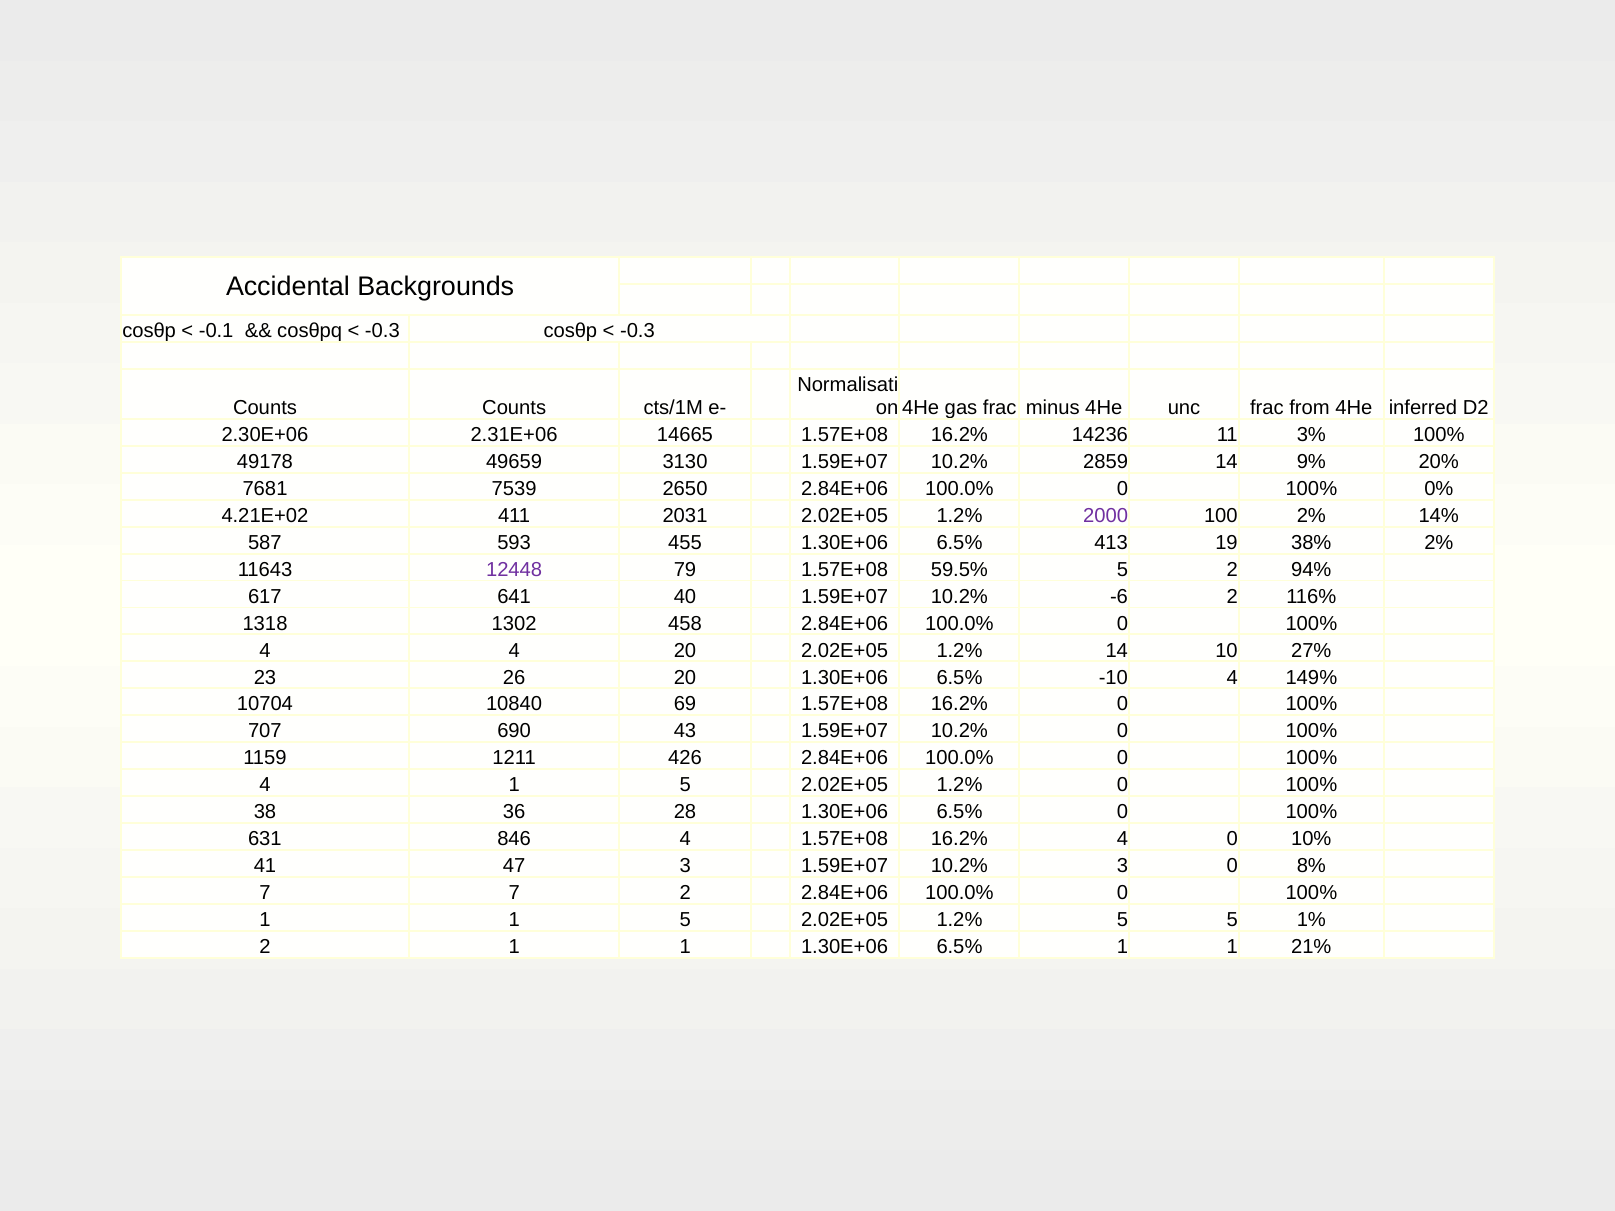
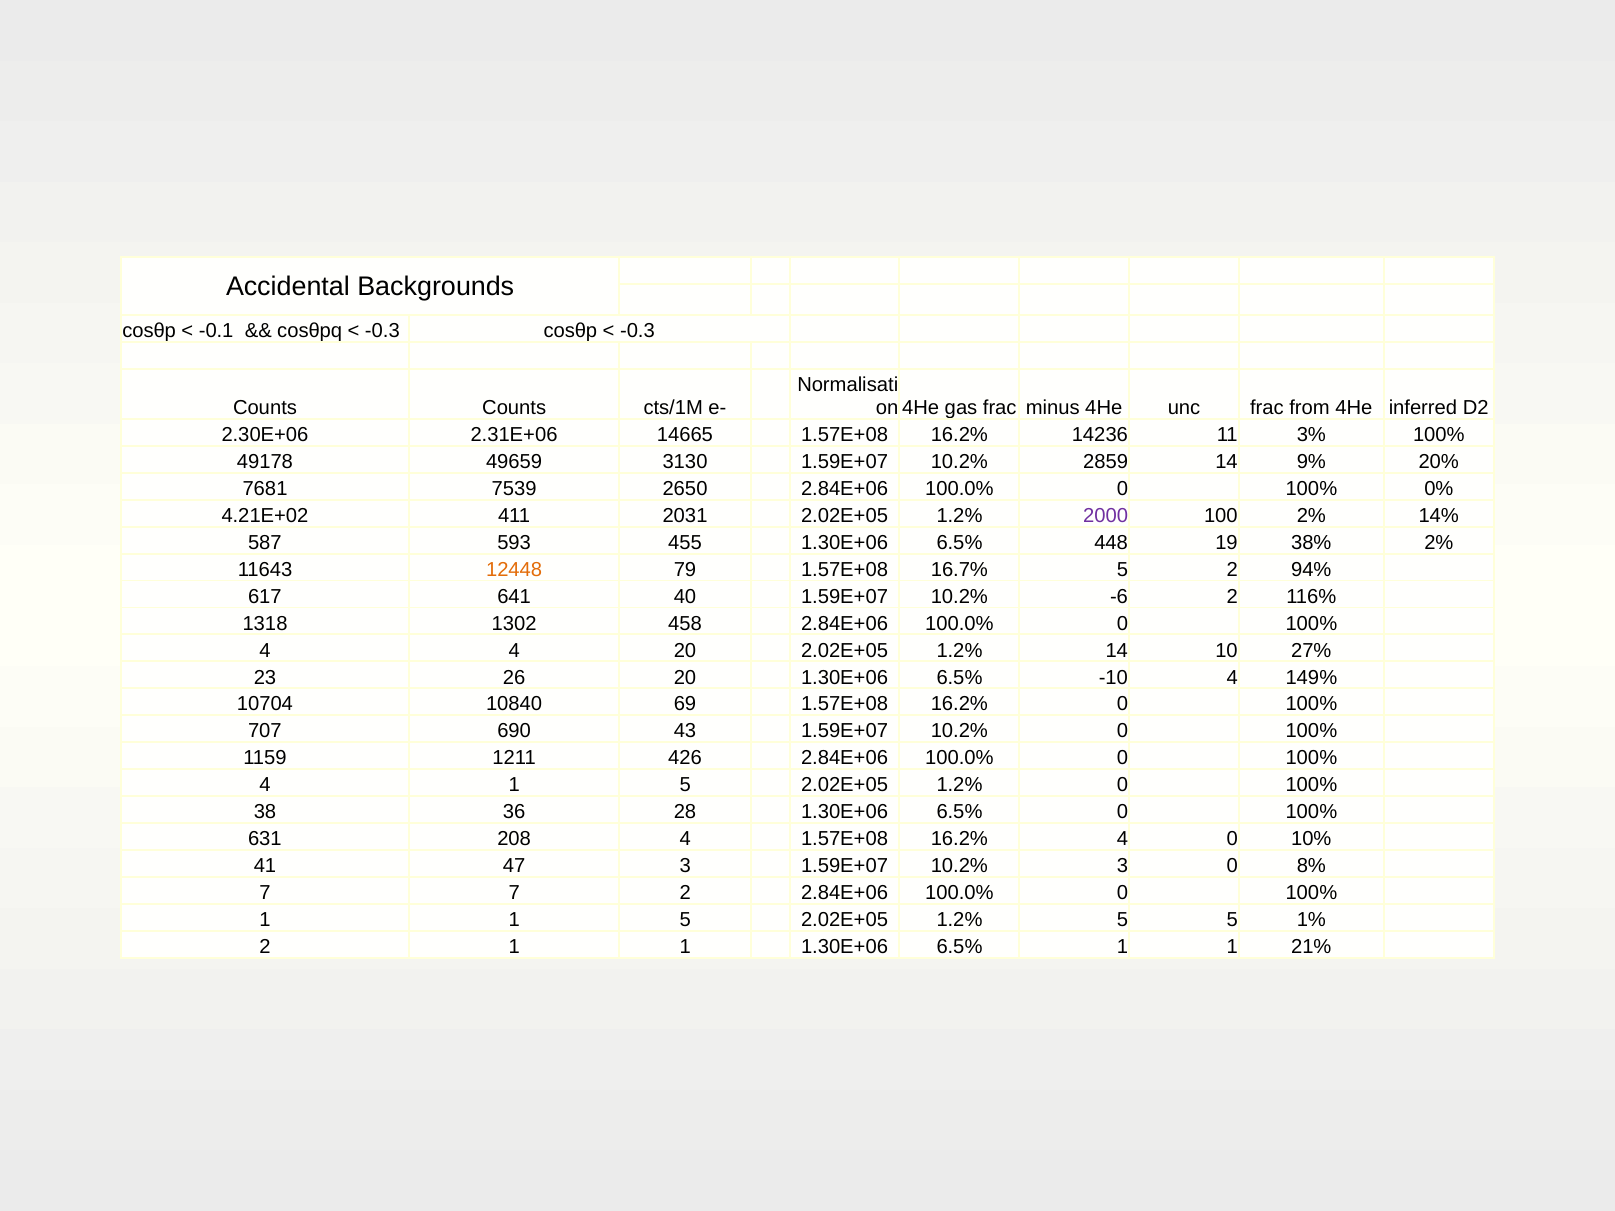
413: 413 -> 448
12448 colour: purple -> orange
59.5%: 59.5% -> 16.7%
846: 846 -> 208
